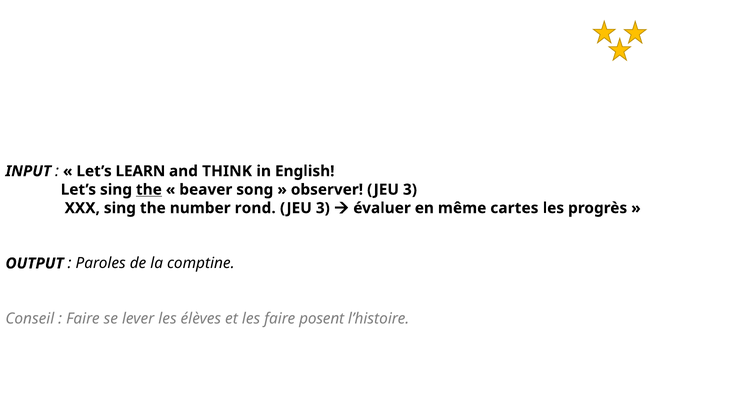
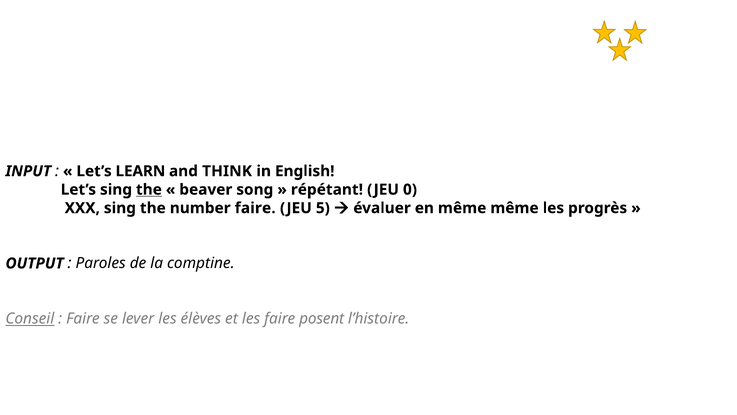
observer: observer -> répétant
3 at (410, 189): 3 -> 0
number rond: rond -> faire
3 at (323, 208): 3 -> 5
même cartes: cartes -> même
Conseil underline: none -> present
